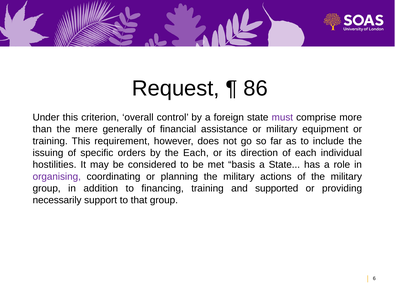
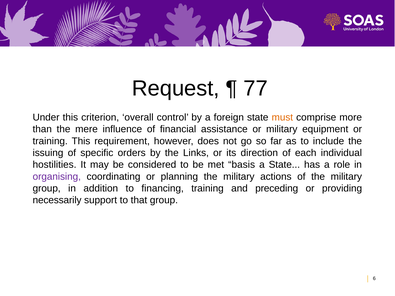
86: 86 -> 77
must colour: purple -> orange
generally: generally -> influence
the Each: Each -> Links
supported: supported -> preceding
